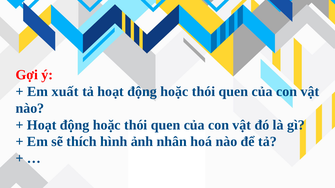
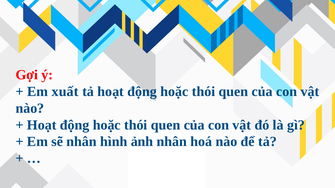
sẽ thích: thích -> nhân
